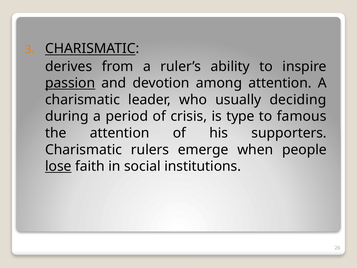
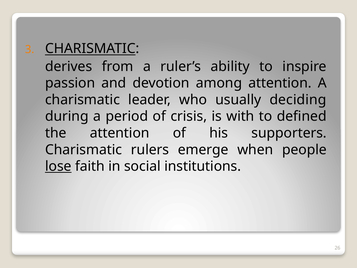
passion underline: present -> none
type: type -> with
famous: famous -> defined
